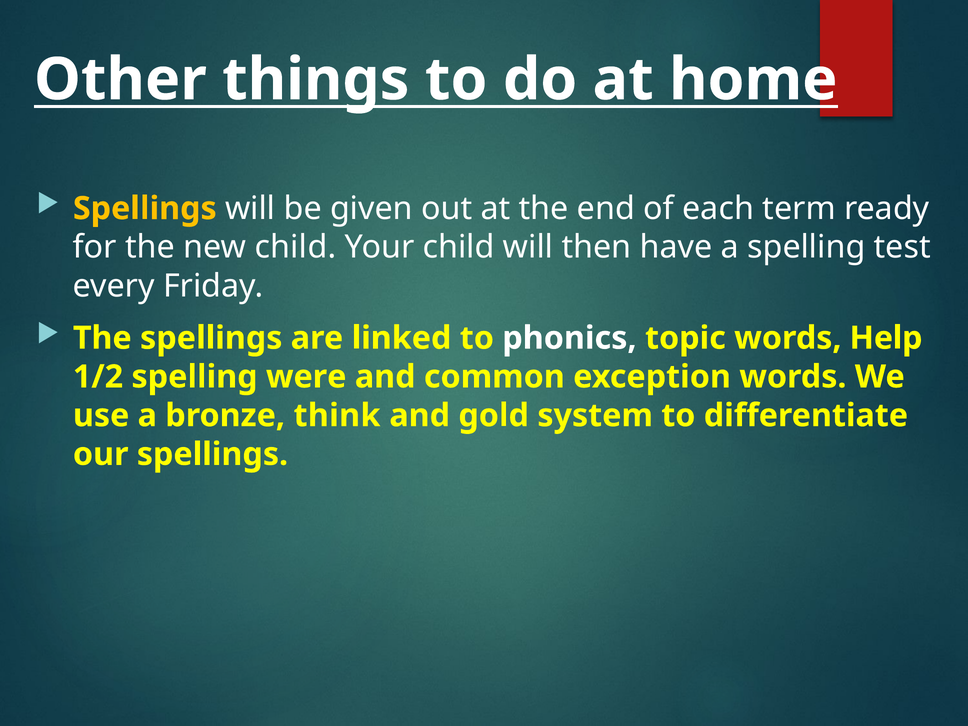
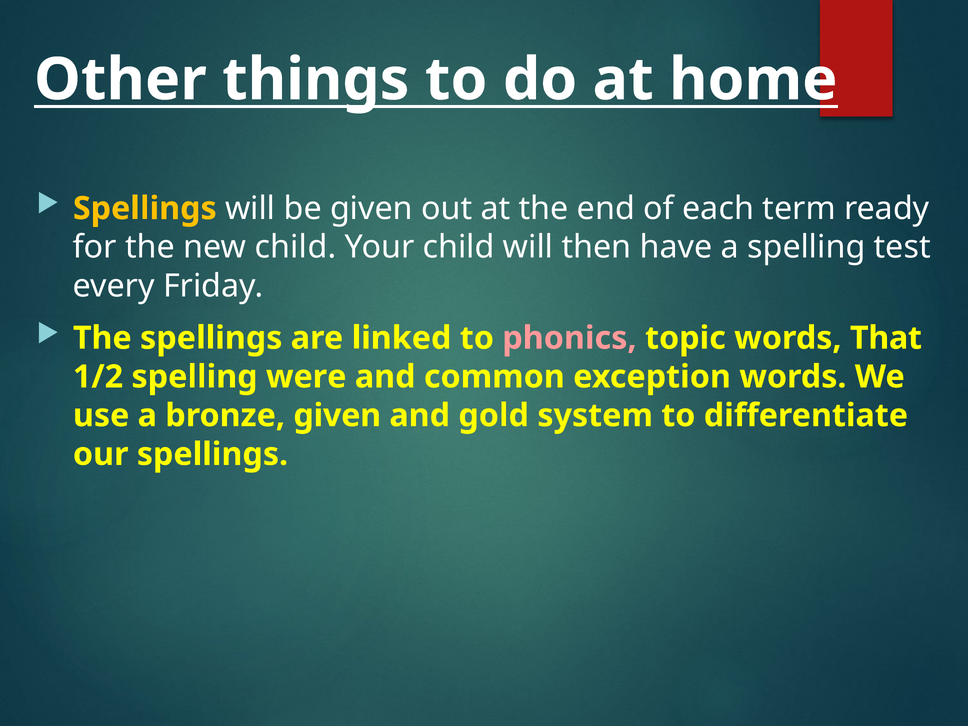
phonics colour: white -> pink
Help: Help -> That
bronze think: think -> given
